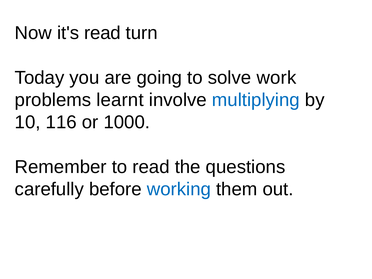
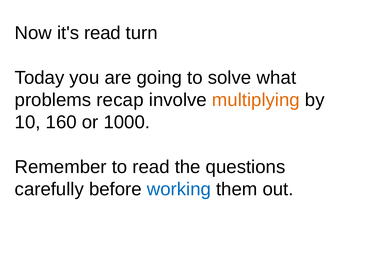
work: work -> what
learnt: learnt -> recap
multiplying colour: blue -> orange
116: 116 -> 160
